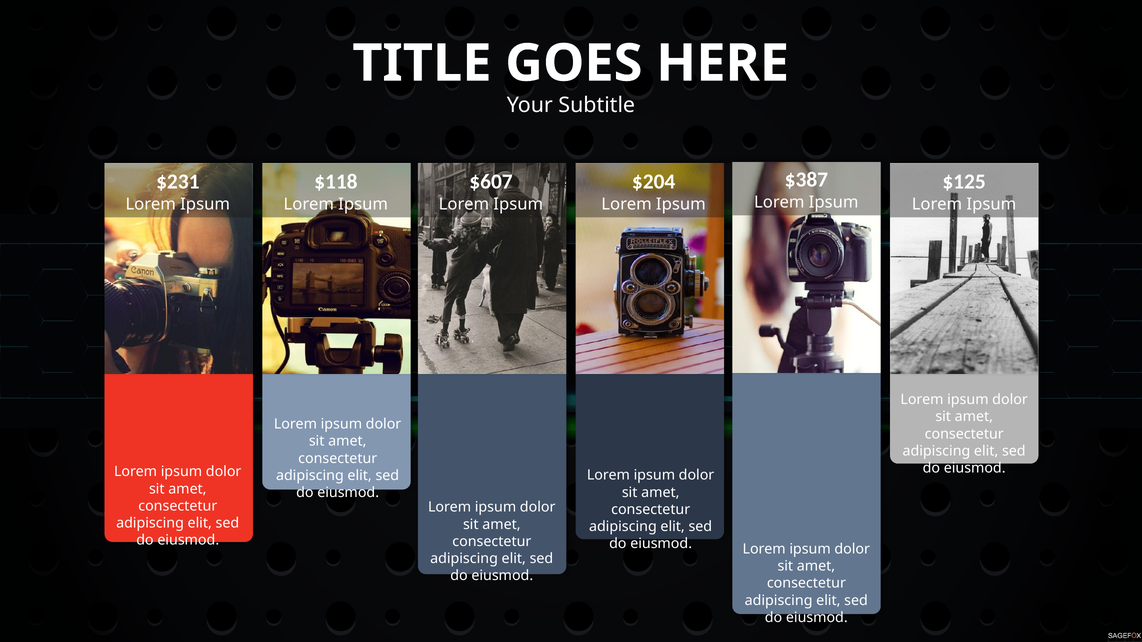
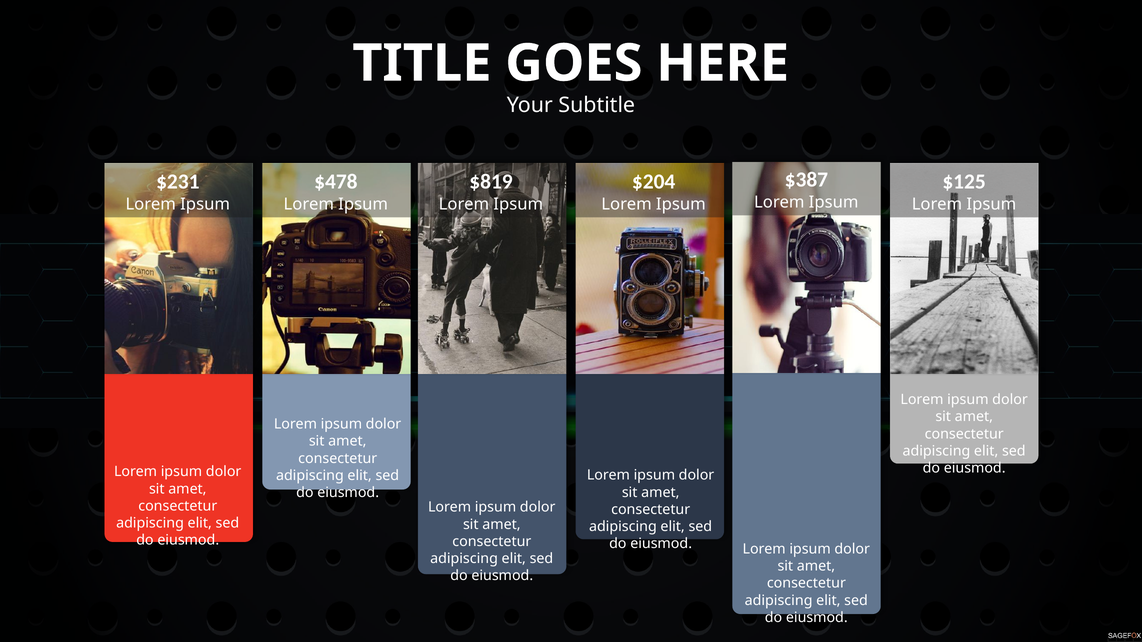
$118: $118 -> $478
$607: $607 -> $819
